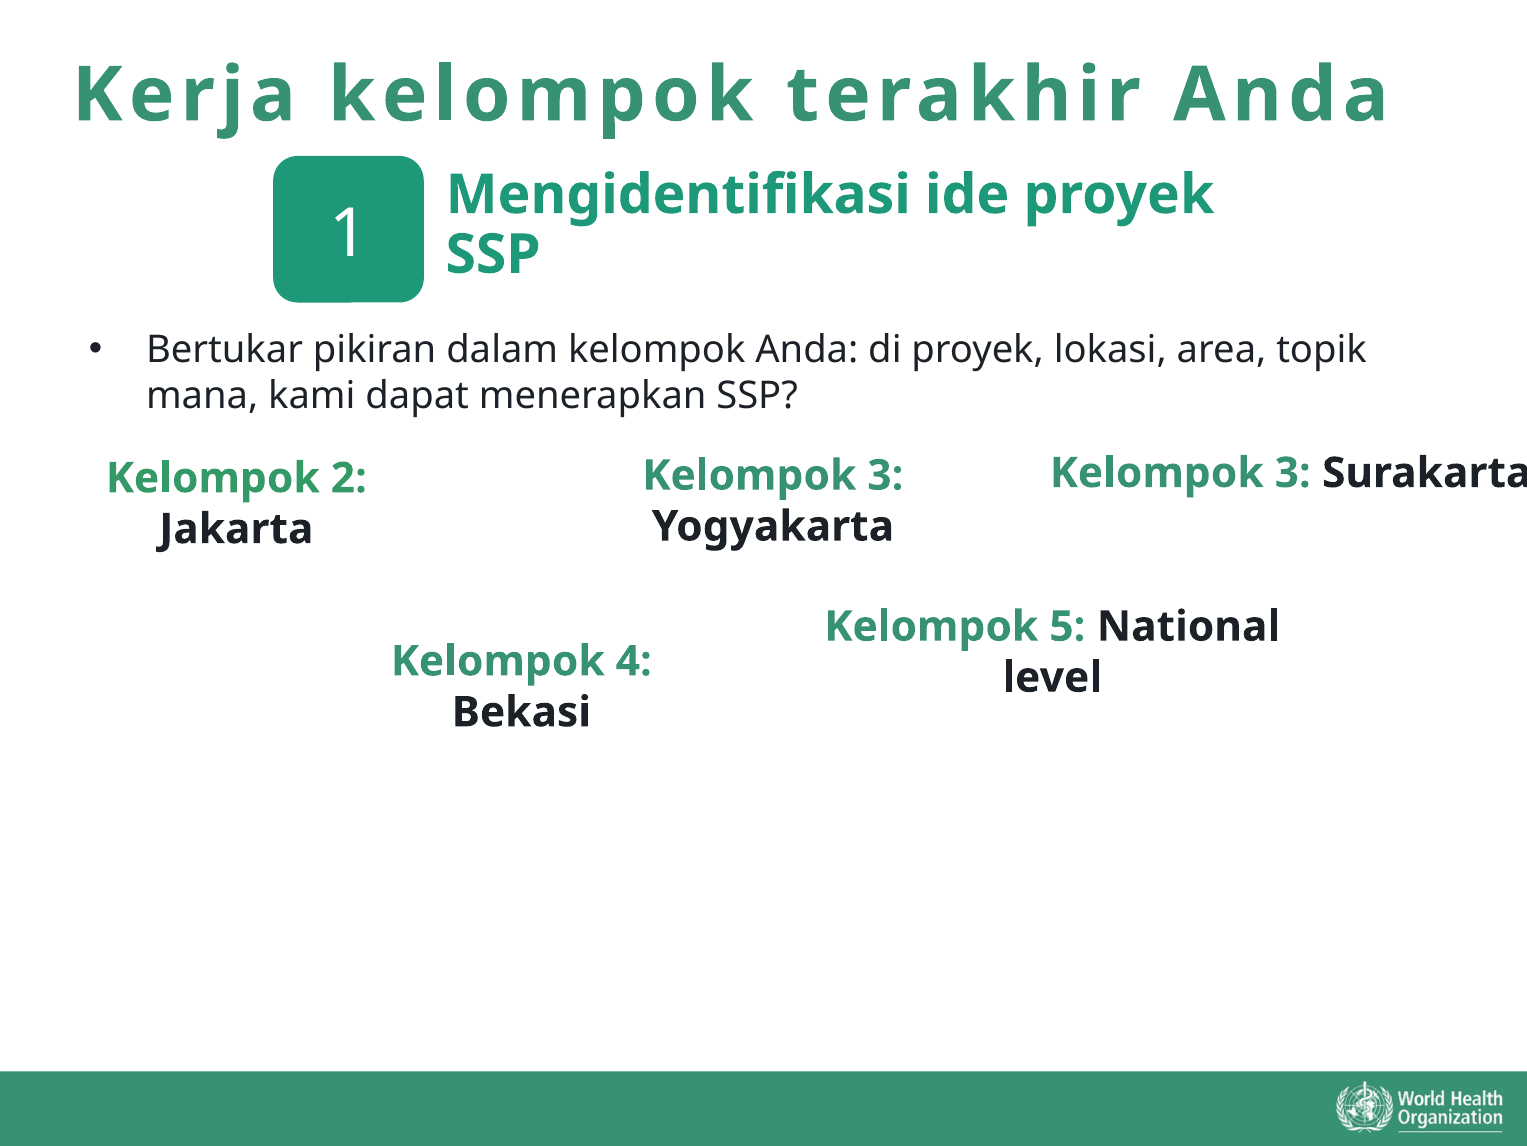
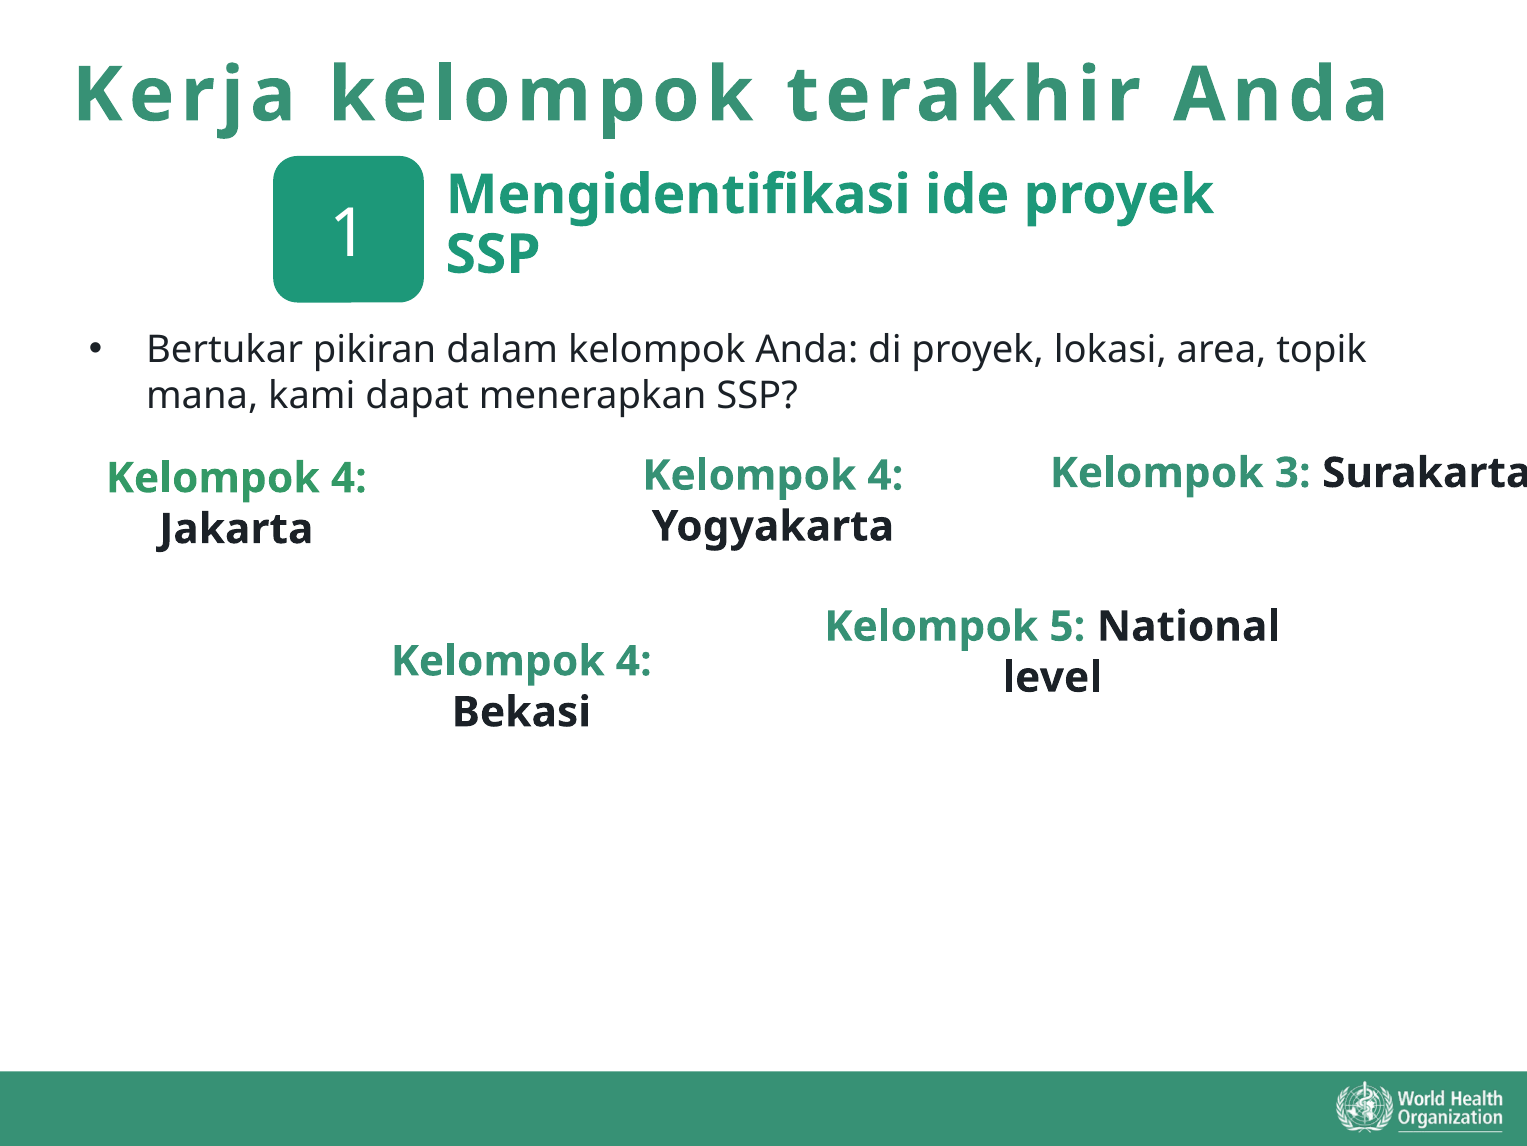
3 at (885, 475): 3 -> 4
2 at (349, 478): 2 -> 4
